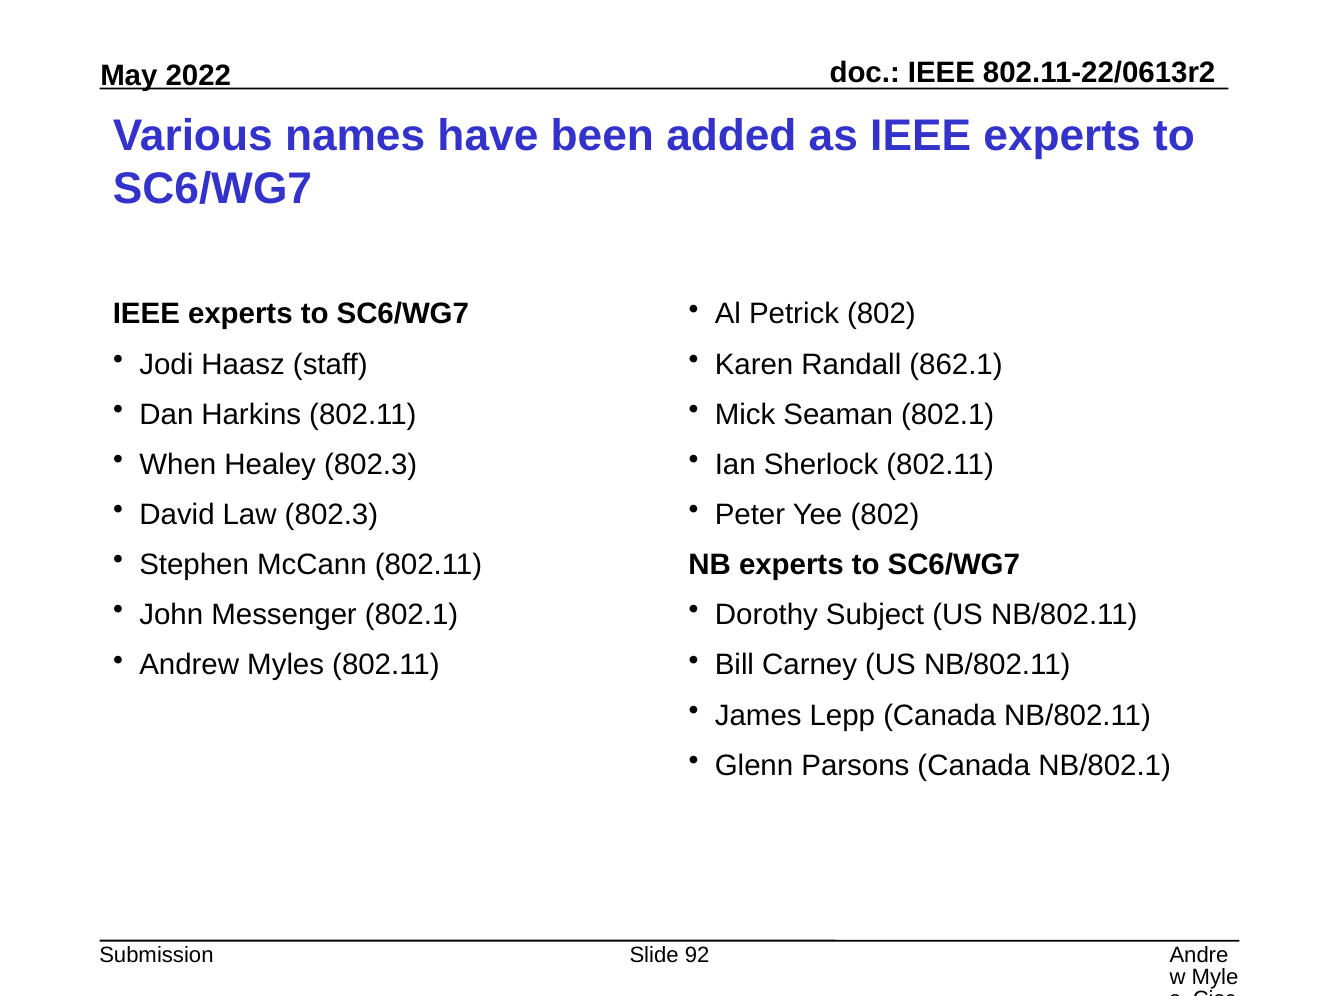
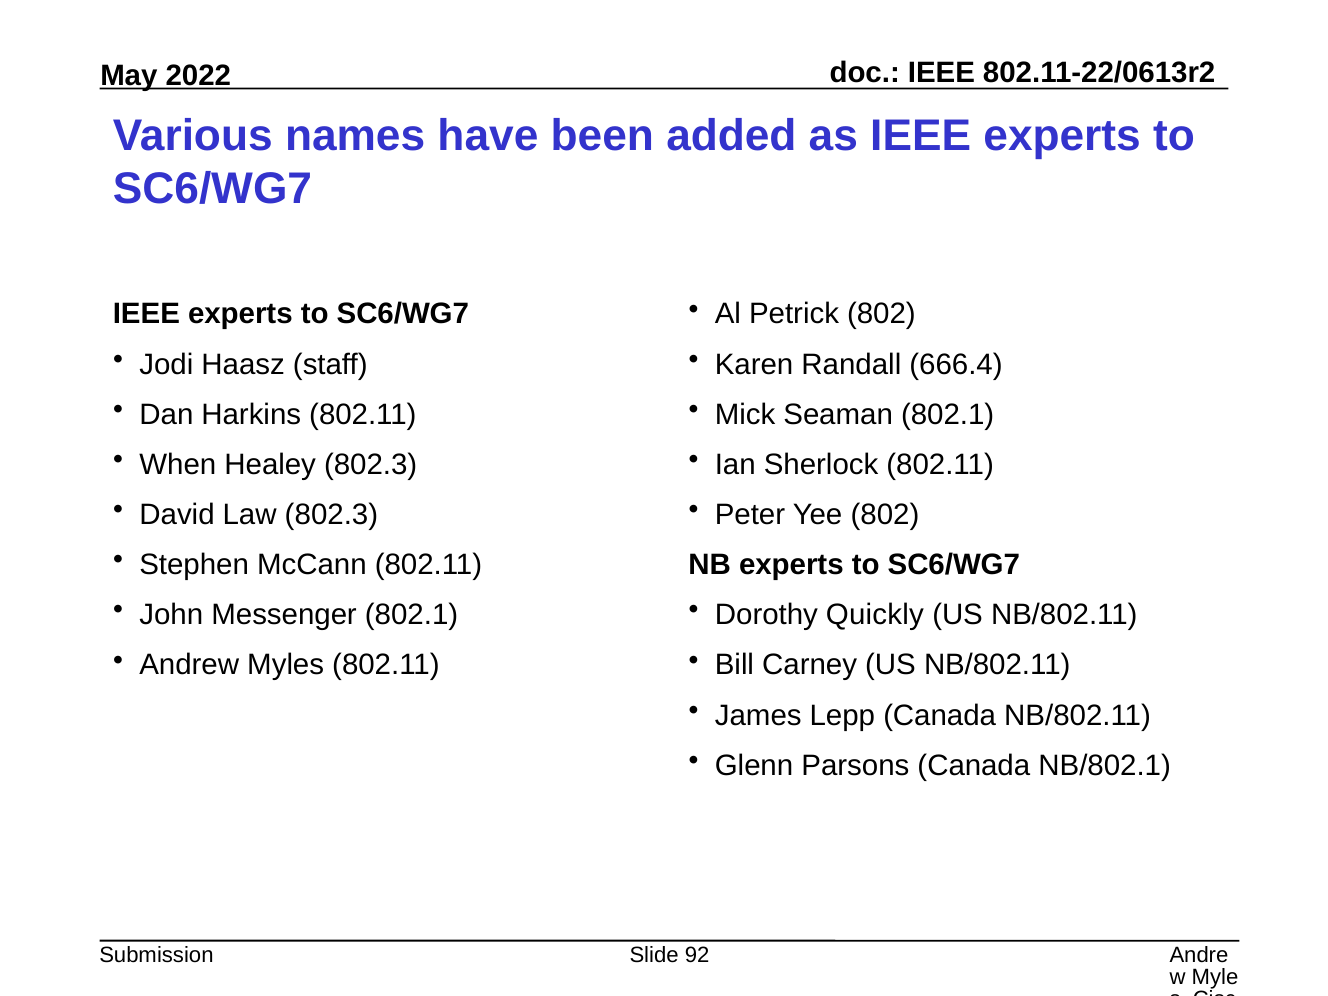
862.1: 862.1 -> 666.4
Subject: Subject -> Quickly
